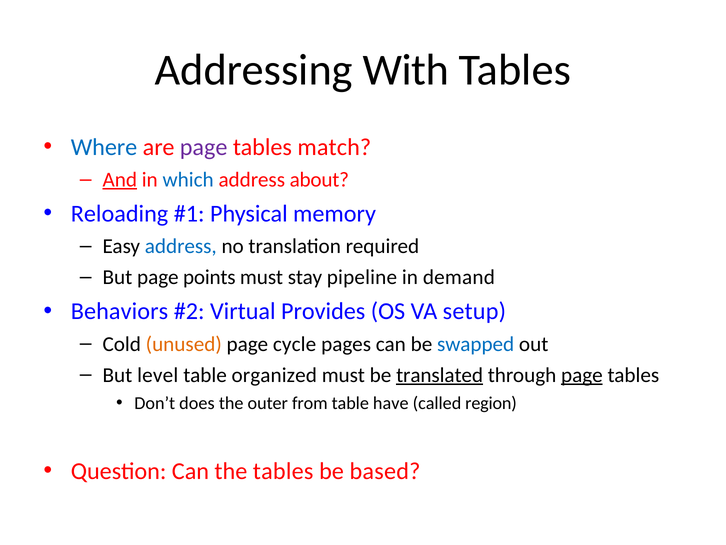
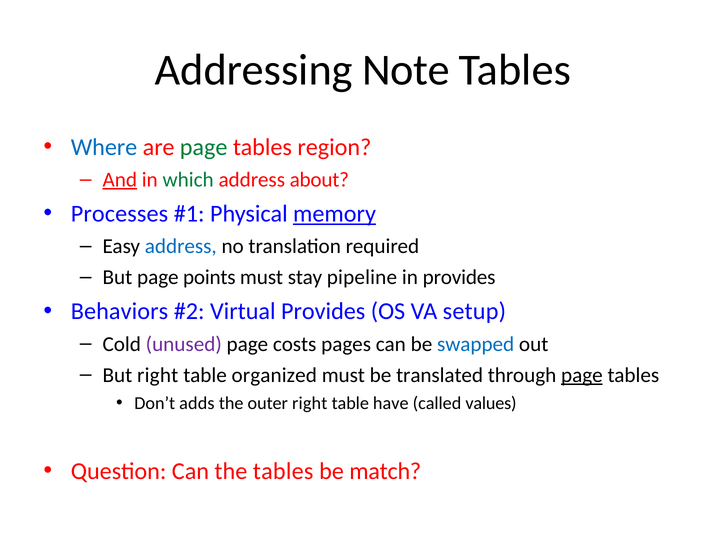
With: With -> Note
page at (204, 147) colour: purple -> green
match: match -> region
which colour: blue -> green
Reloading: Reloading -> Processes
memory underline: none -> present
in demand: demand -> provides
unused colour: orange -> purple
cycle: cycle -> costs
But level: level -> right
translated underline: present -> none
does: does -> adds
outer from: from -> right
region: region -> values
based: based -> match
